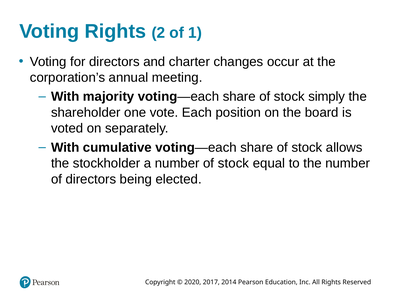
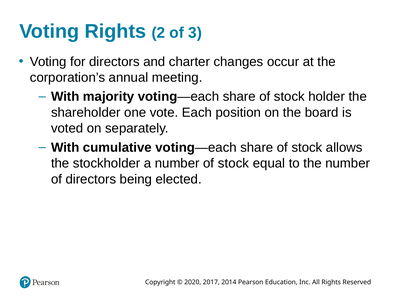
1: 1 -> 3
simply: simply -> holder
